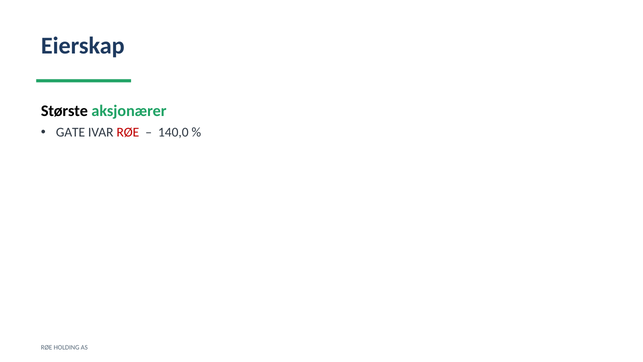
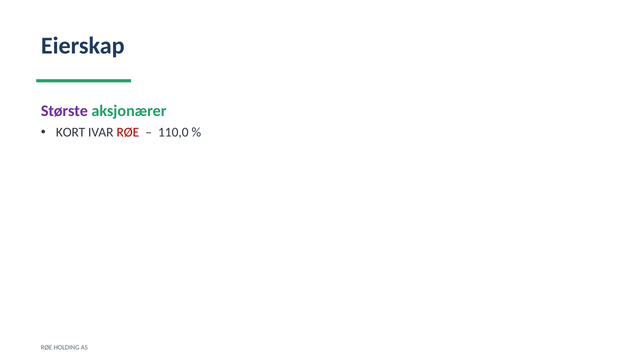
Største colour: black -> purple
GATE: GATE -> KORT
140,0: 140,0 -> 110,0
